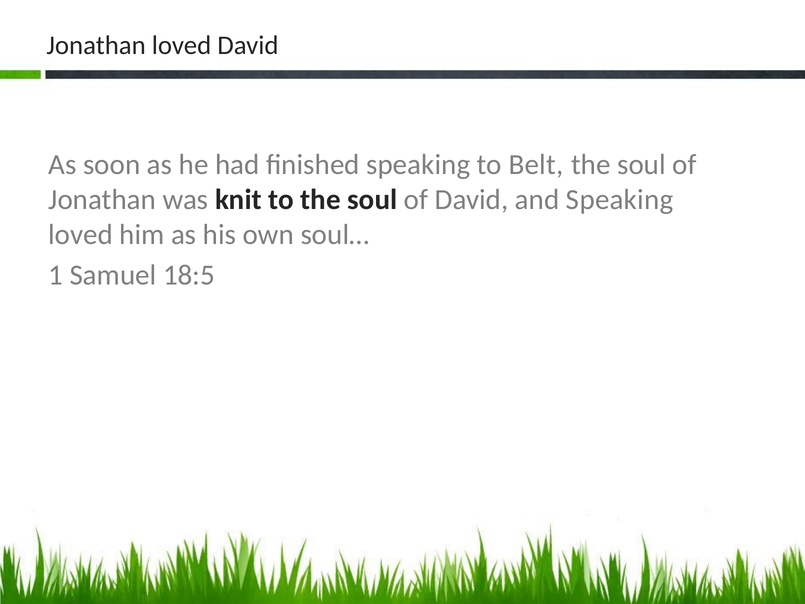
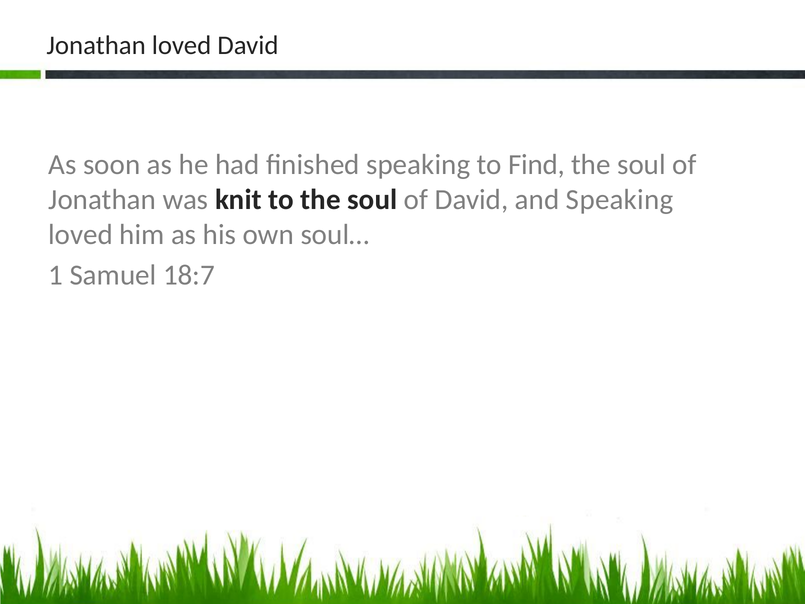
Belt: Belt -> Find
18:5: 18:5 -> 18:7
